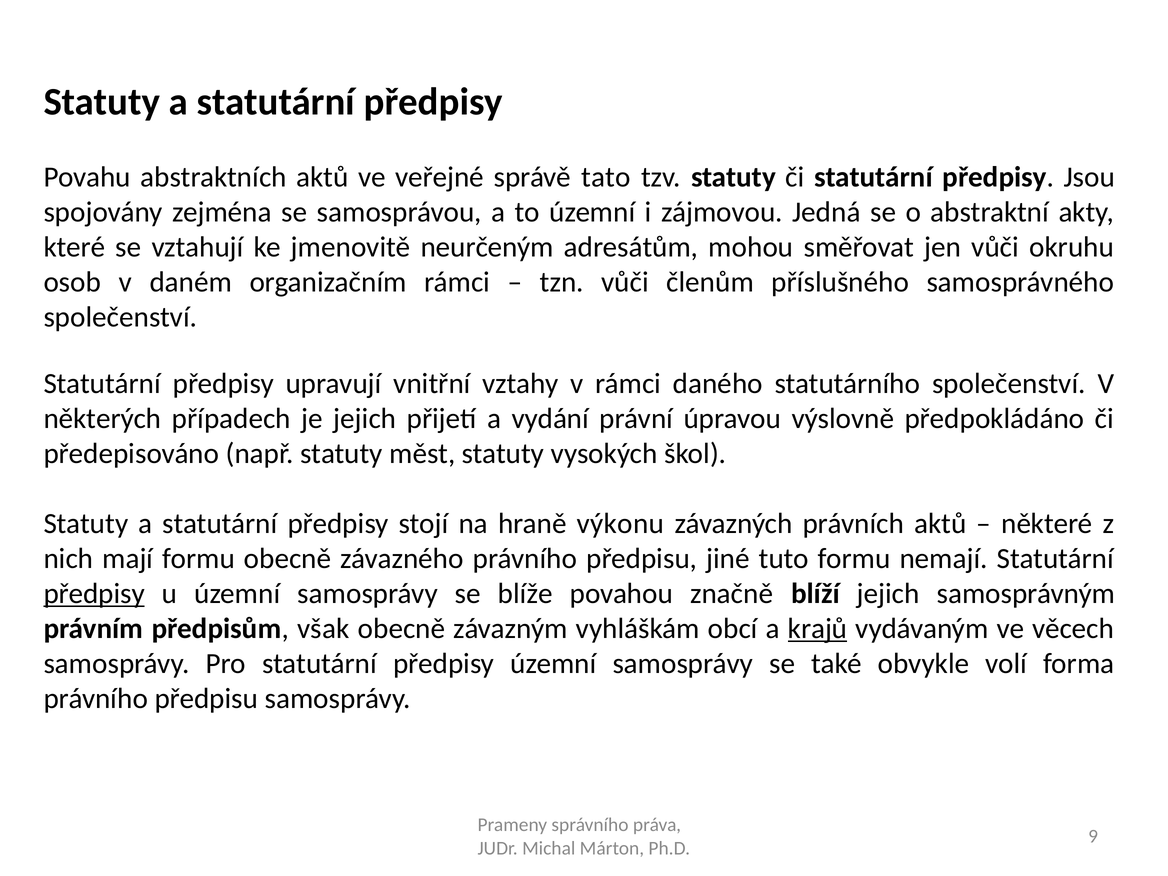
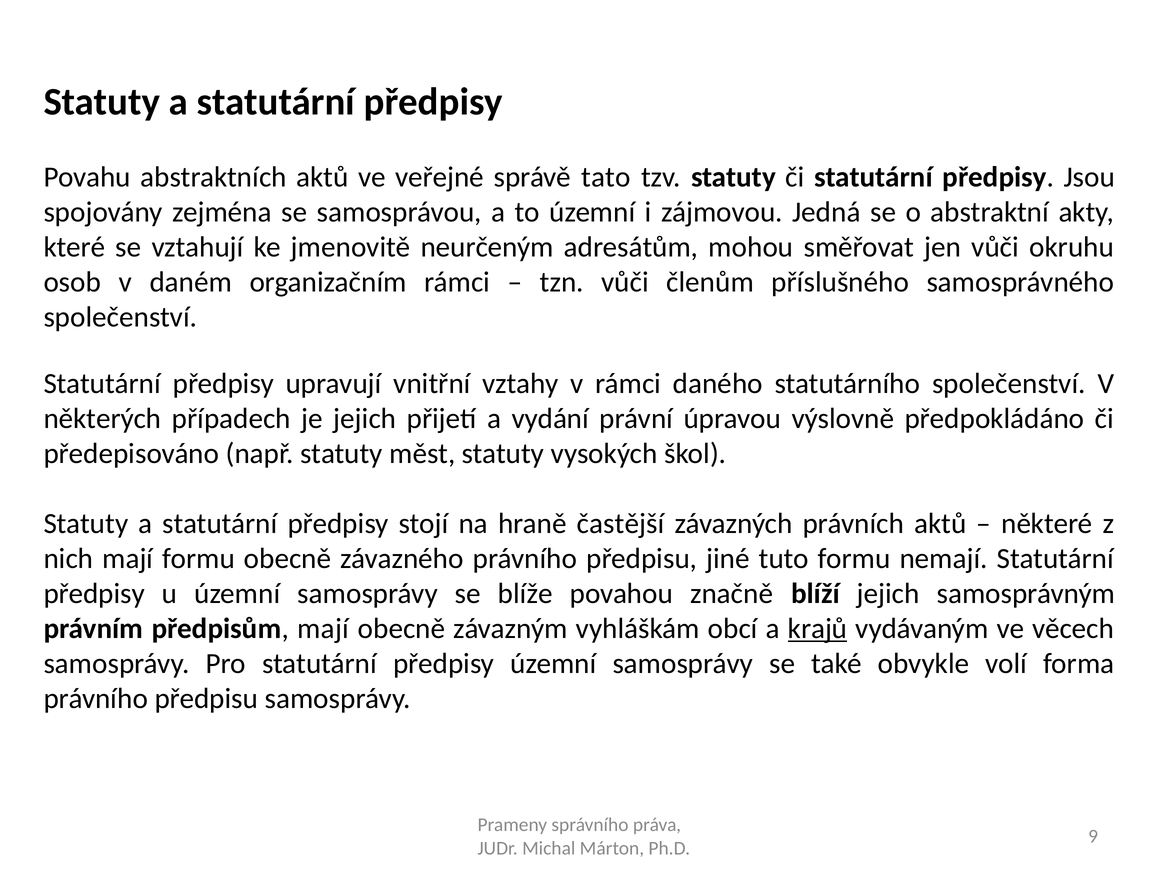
výkonu: výkonu -> častější
předpisy at (94, 594) underline: present -> none
předpisům však: však -> mají
